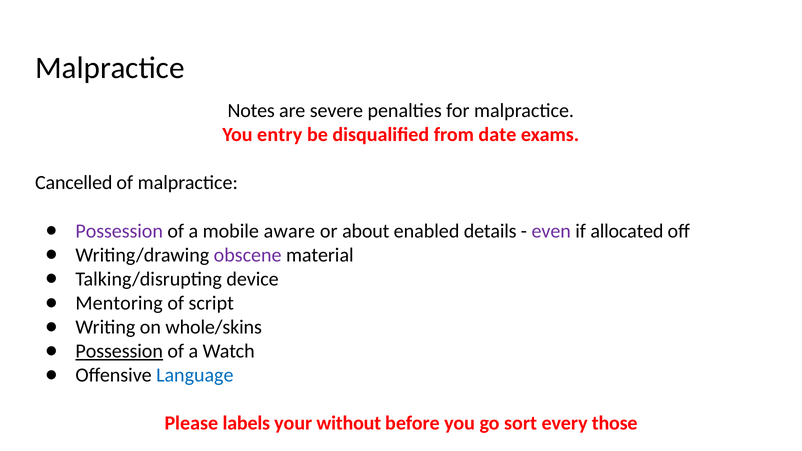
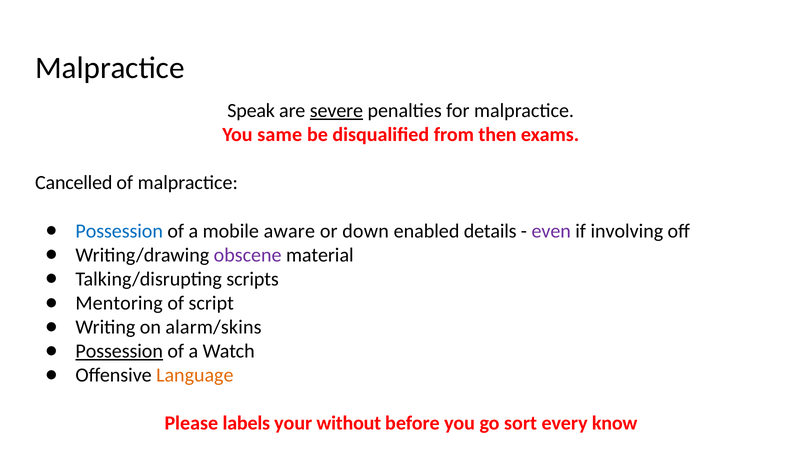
Notes: Notes -> Speak
severe underline: none -> present
entry: entry -> same
date: date -> then
Possession at (119, 231) colour: purple -> blue
about: about -> down
allocated: allocated -> involving
device: device -> scripts
whole/skins: whole/skins -> alarm/skins
Language colour: blue -> orange
those: those -> know
